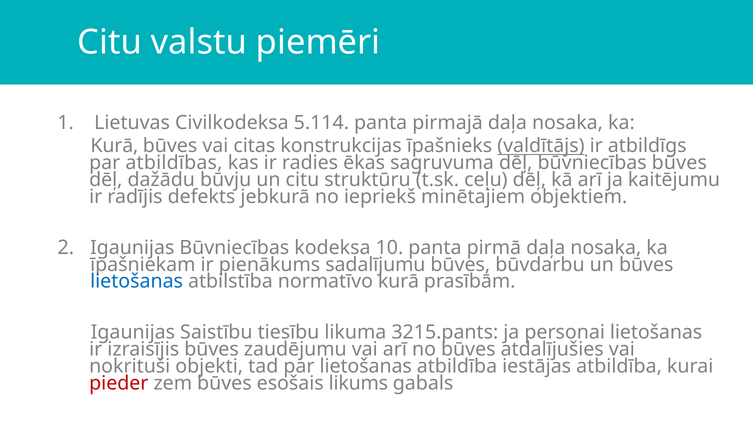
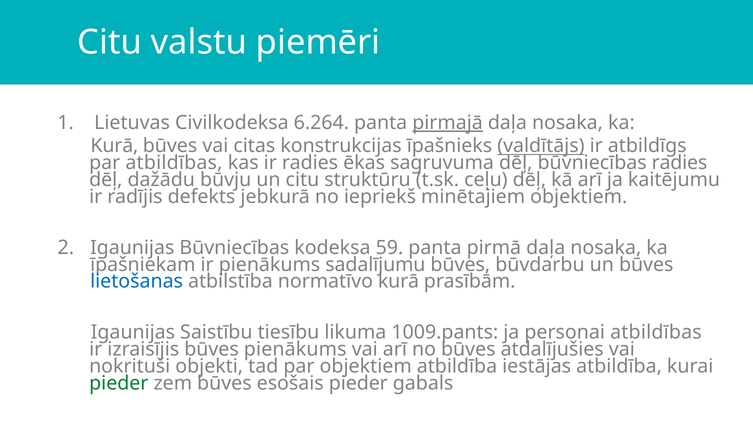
5.114: 5.114 -> 6.264
pirmajā underline: none -> present
būvniecības būves: būves -> radies
10: 10 -> 59
3215.pants: 3215.pants -> 1009.pants
personai lietošanas: lietošanas -> atbildības
būves zaudējumu: zaudējumu -> pienākums
par lietošanas: lietošanas -> objektiem
pieder at (119, 383) colour: red -> green
esošais likums: likums -> pieder
